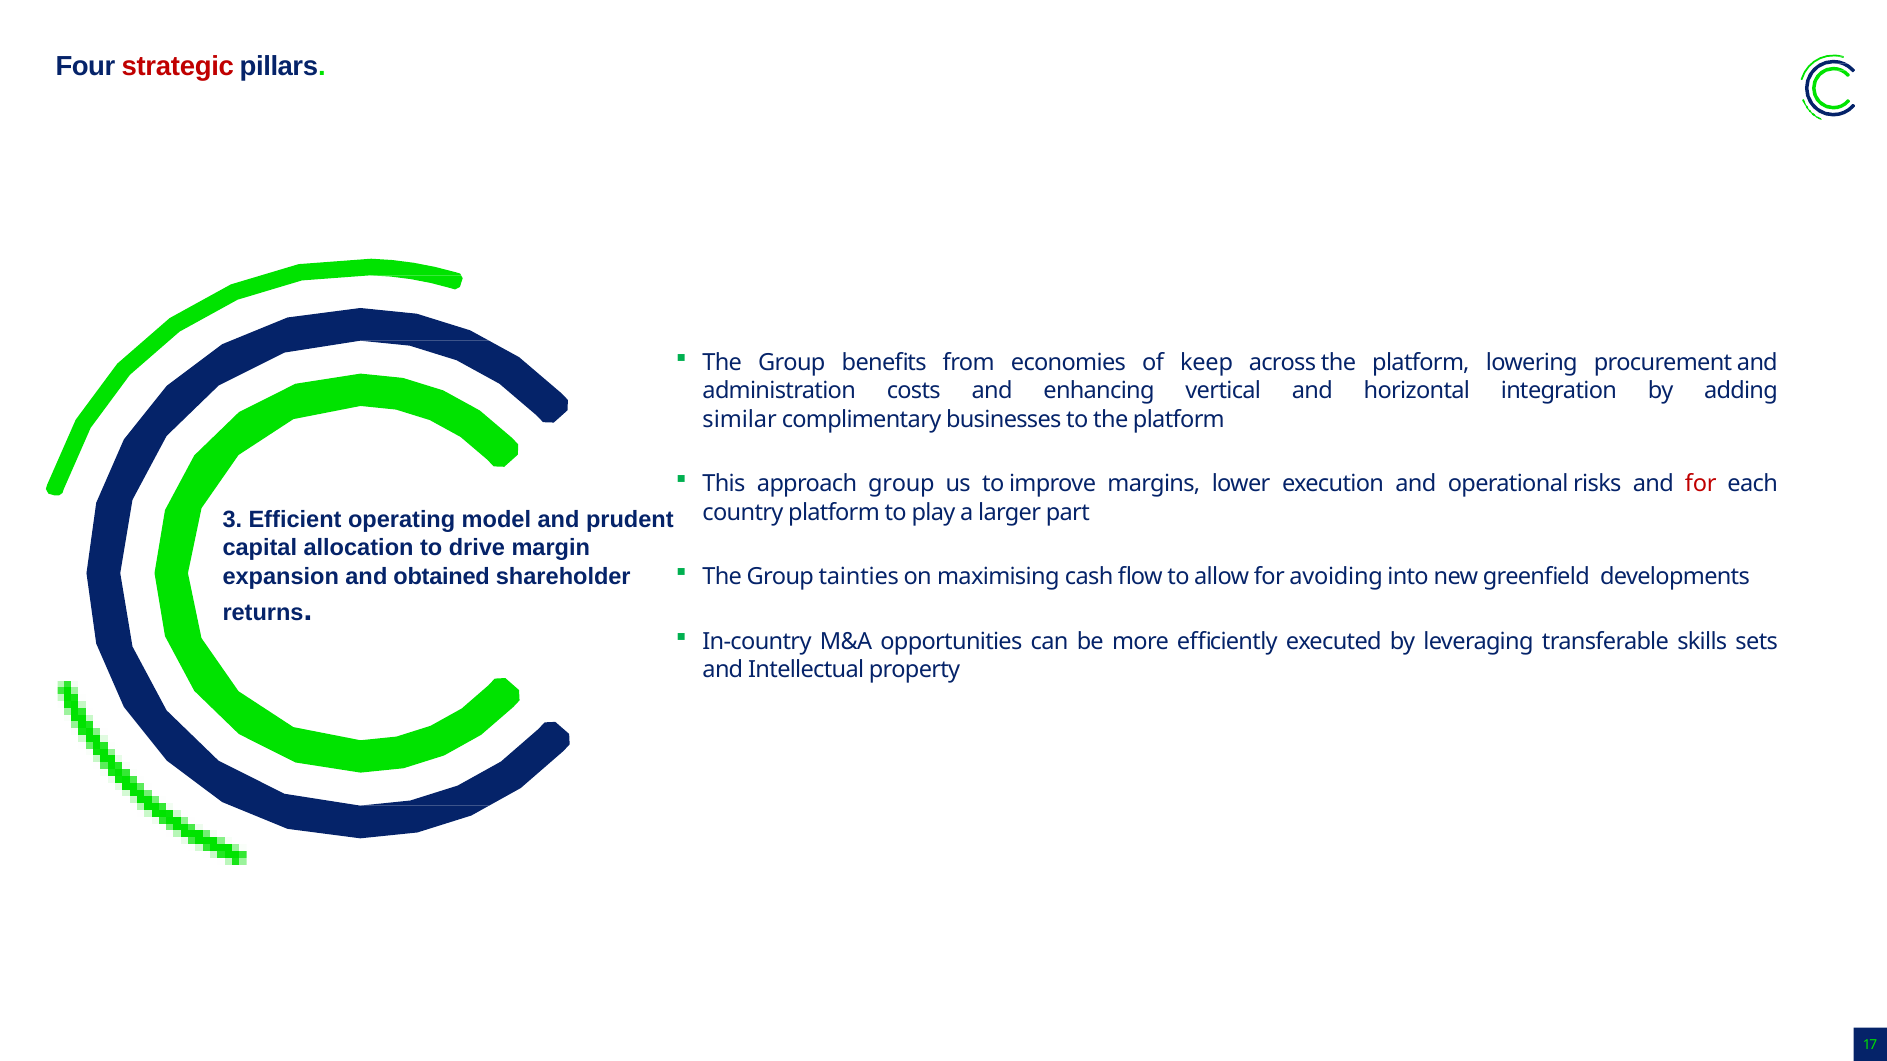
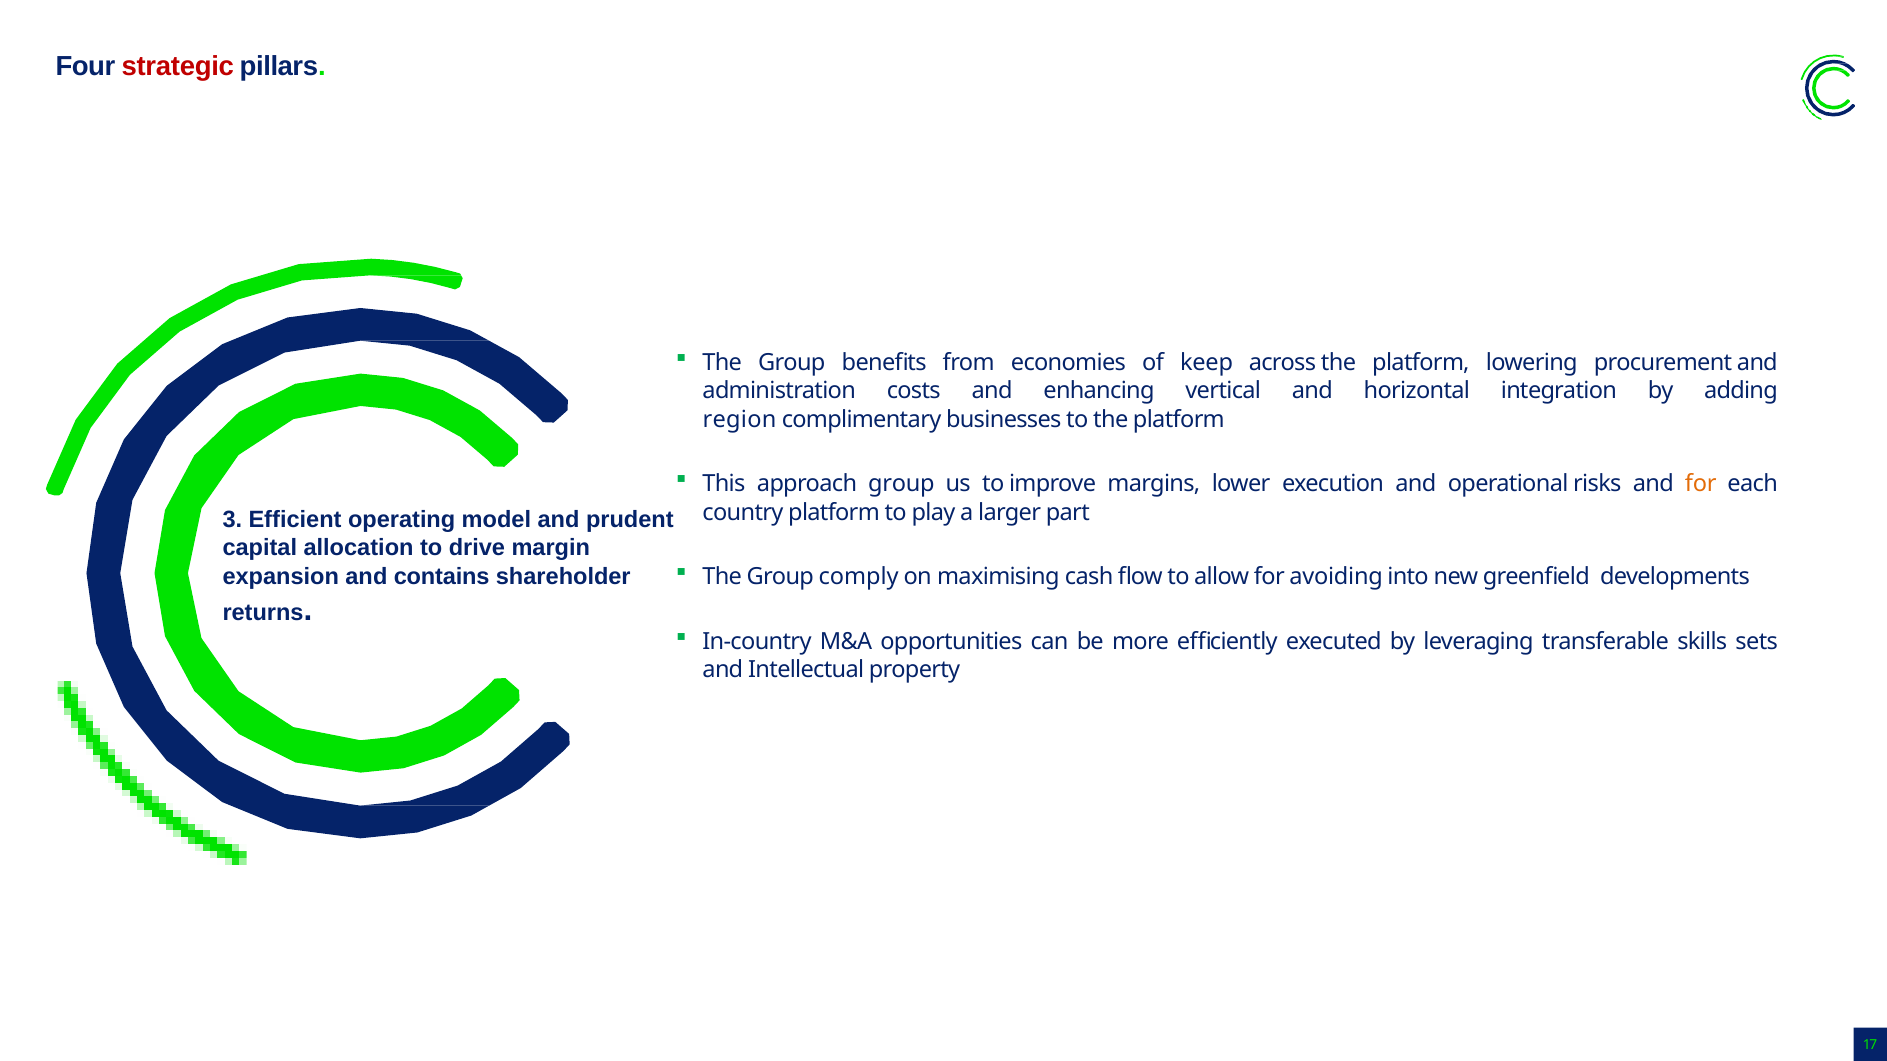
similar: similar -> region
for at (1701, 484) colour: red -> orange
tainties: tainties -> comply
obtained: obtained -> contains
